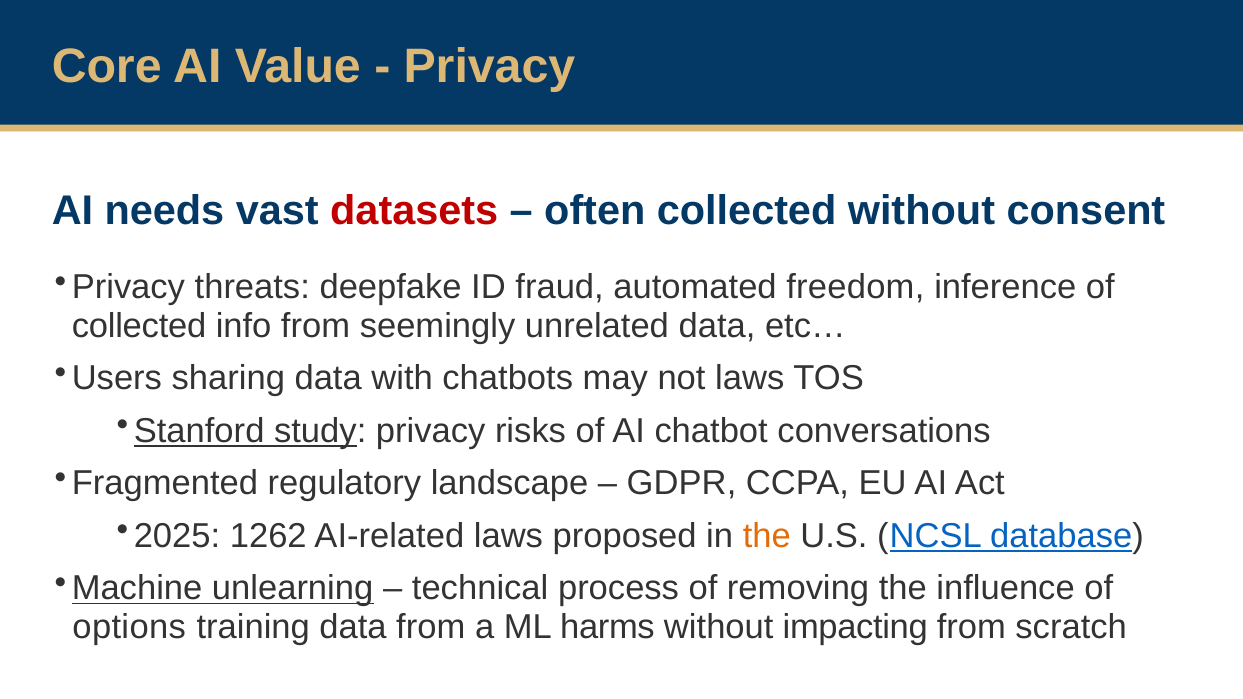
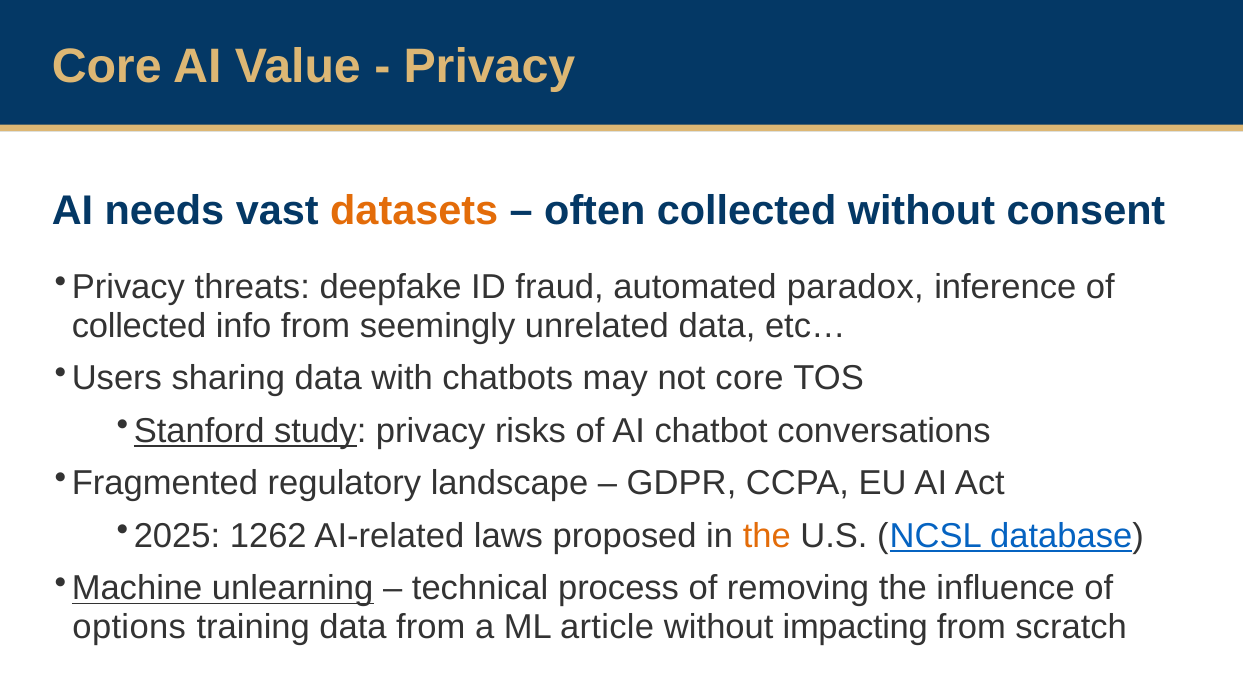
datasets colour: red -> orange
freedom: freedom -> paradox
not laws: laws -> core
harms: harms -> article
